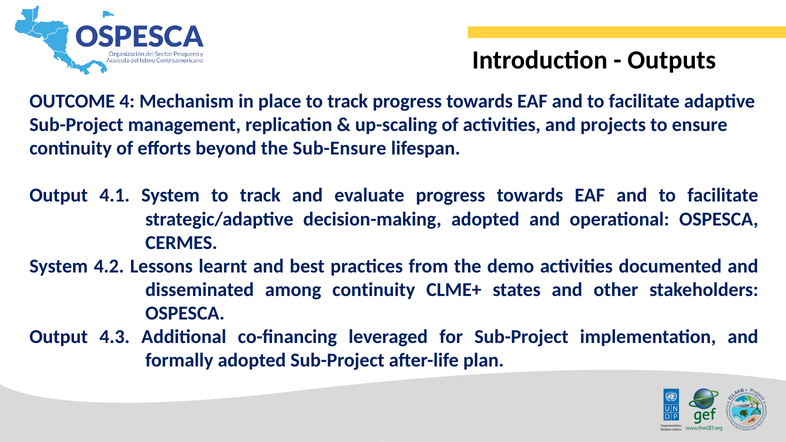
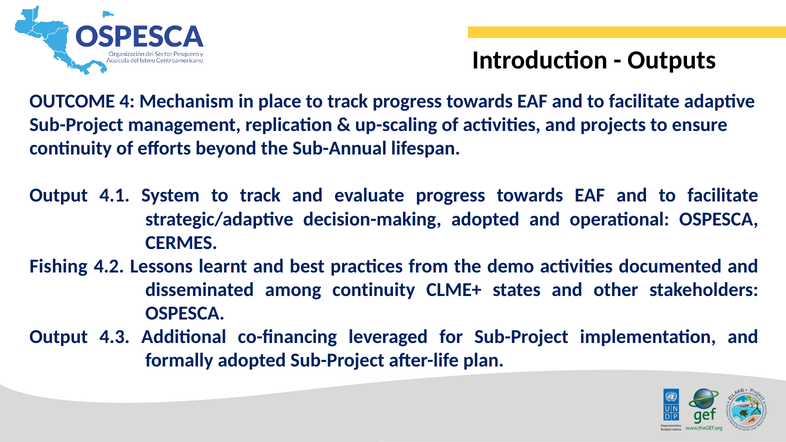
Sub-Ensure: Sub-Ensure -> Sub-Annual
System at (59, 266): System -> Fishing
